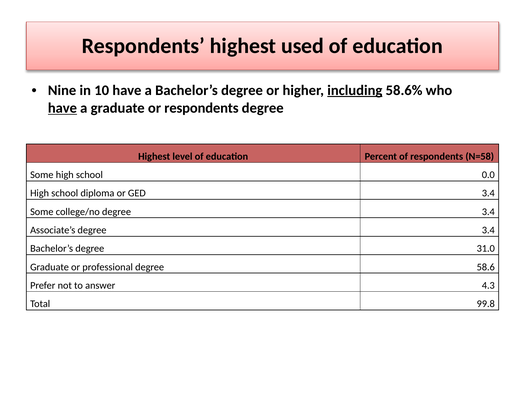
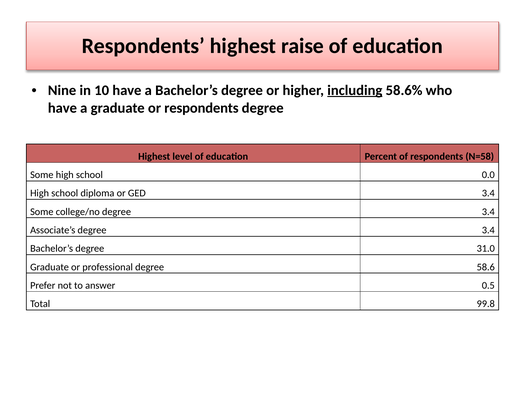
used: used -> raise
have at (62, 108) underline: present -> none
4.3: 4.3 -> 0.5
